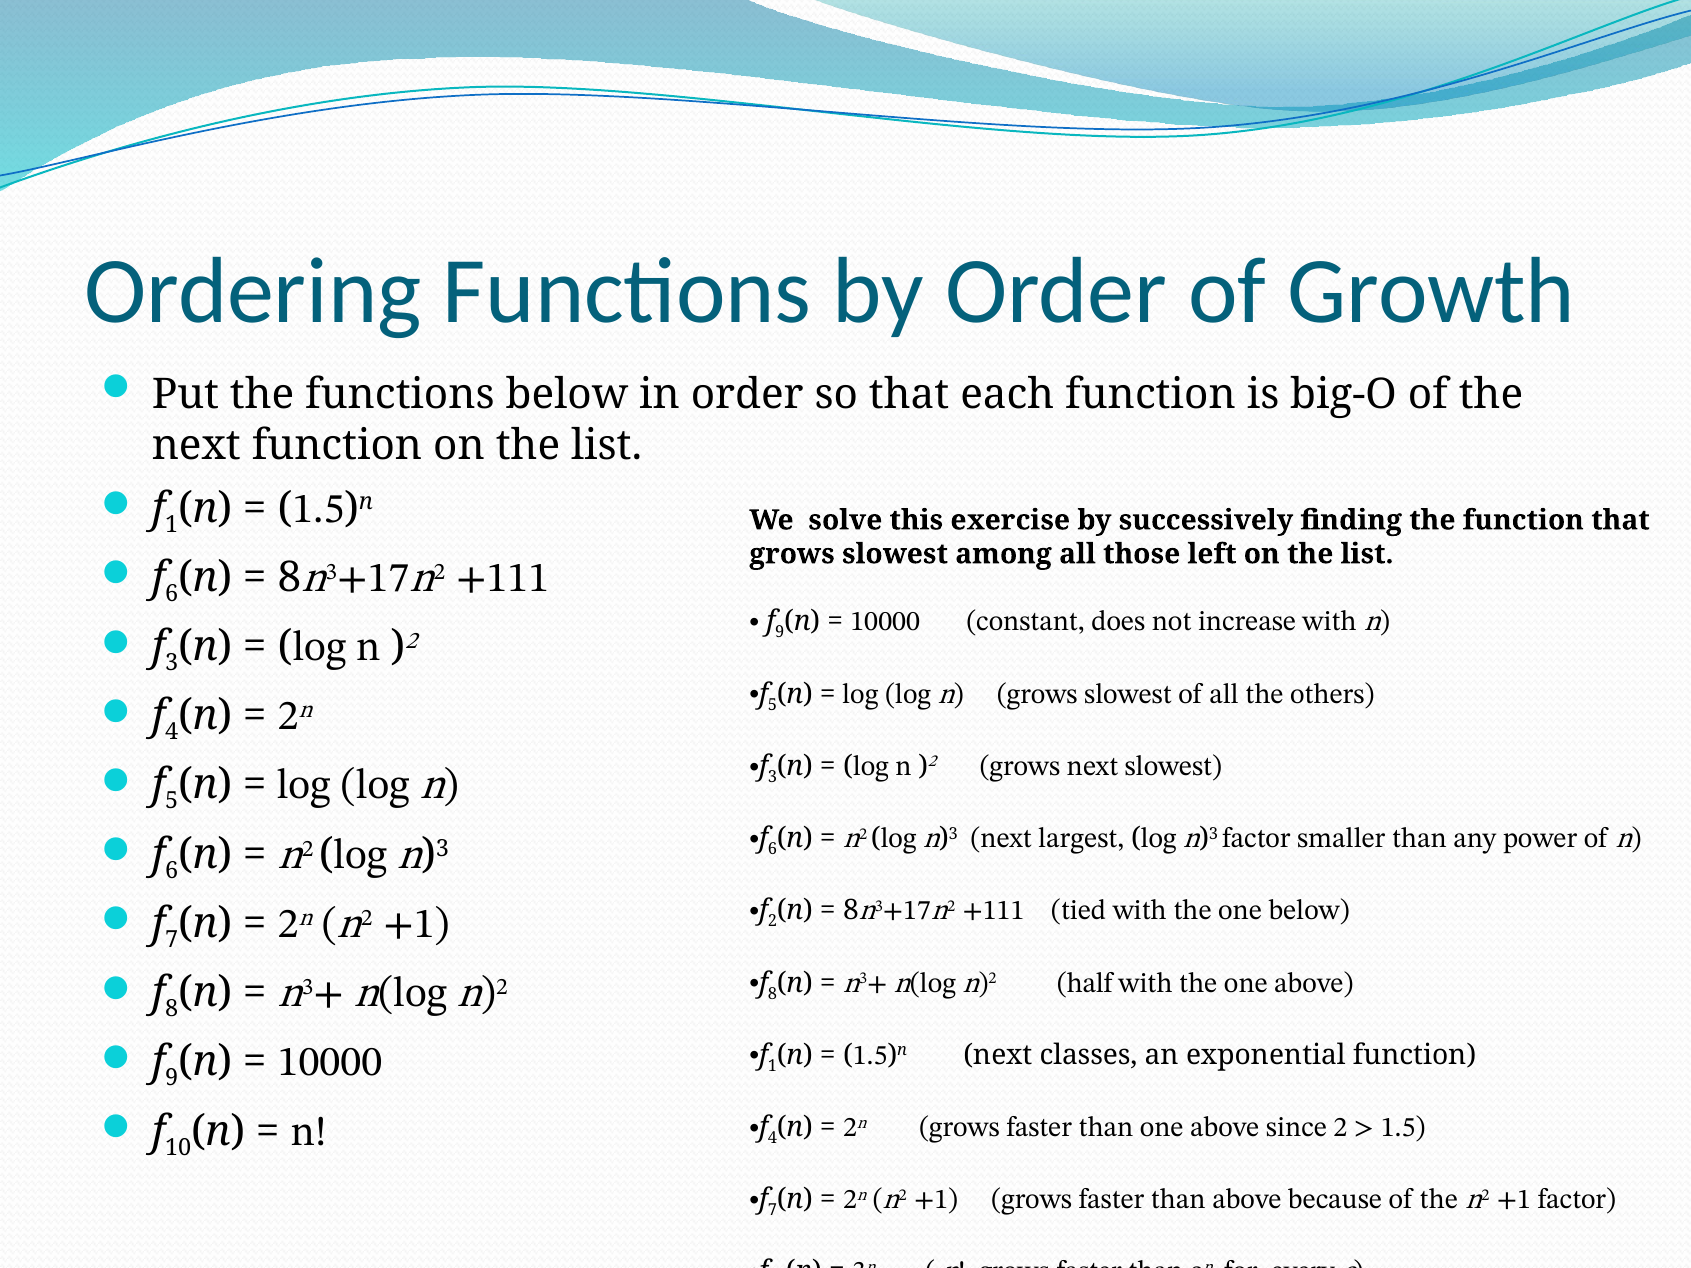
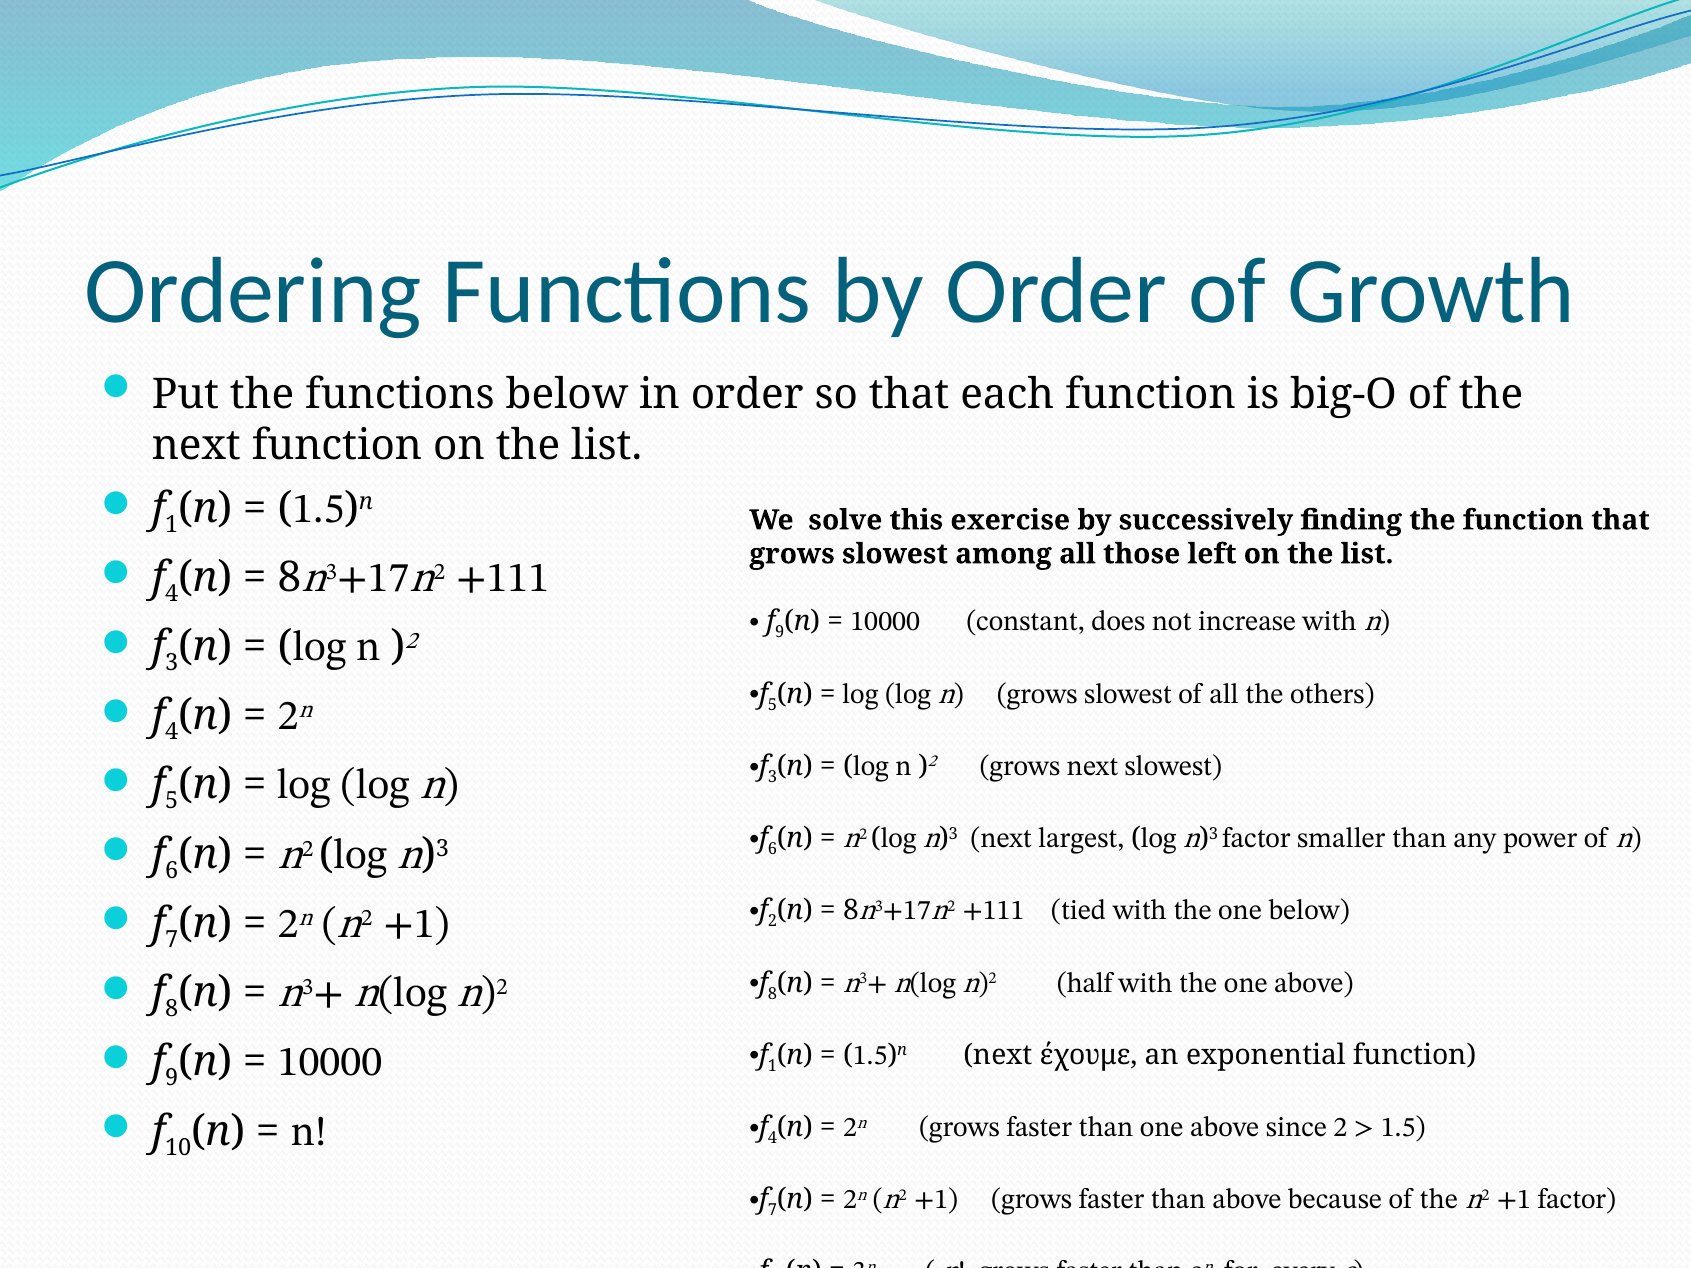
6 at (172, 594): 6 -> 4
classes: classes -> έχουμε
